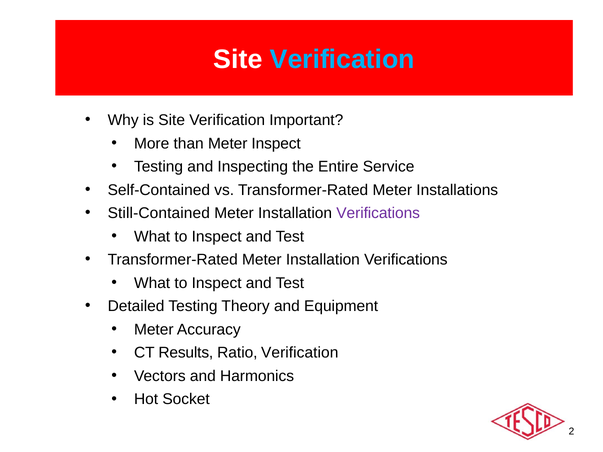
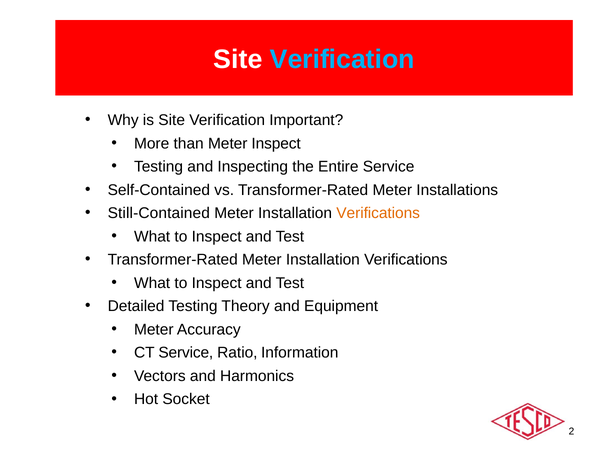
Verifications at (378, 213) colour: purple -> orange
CT Results: Results -> Service
Ratio Verification: Verification -> Information
